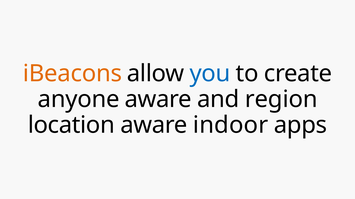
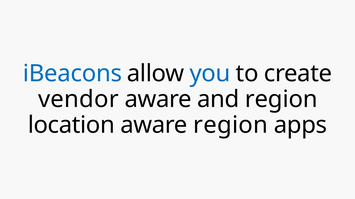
iBeacons colour: orange -> blue
anyone: anyone -> vendor
aware indoor: indoor -> region
